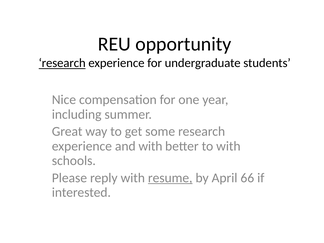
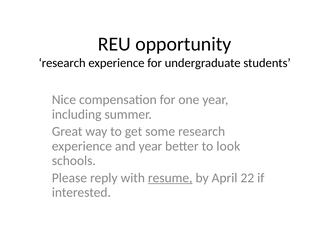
research at (62, 63) underline: present -> none
and with: with -> year
to with: with -> look
66: 66 -> 22
